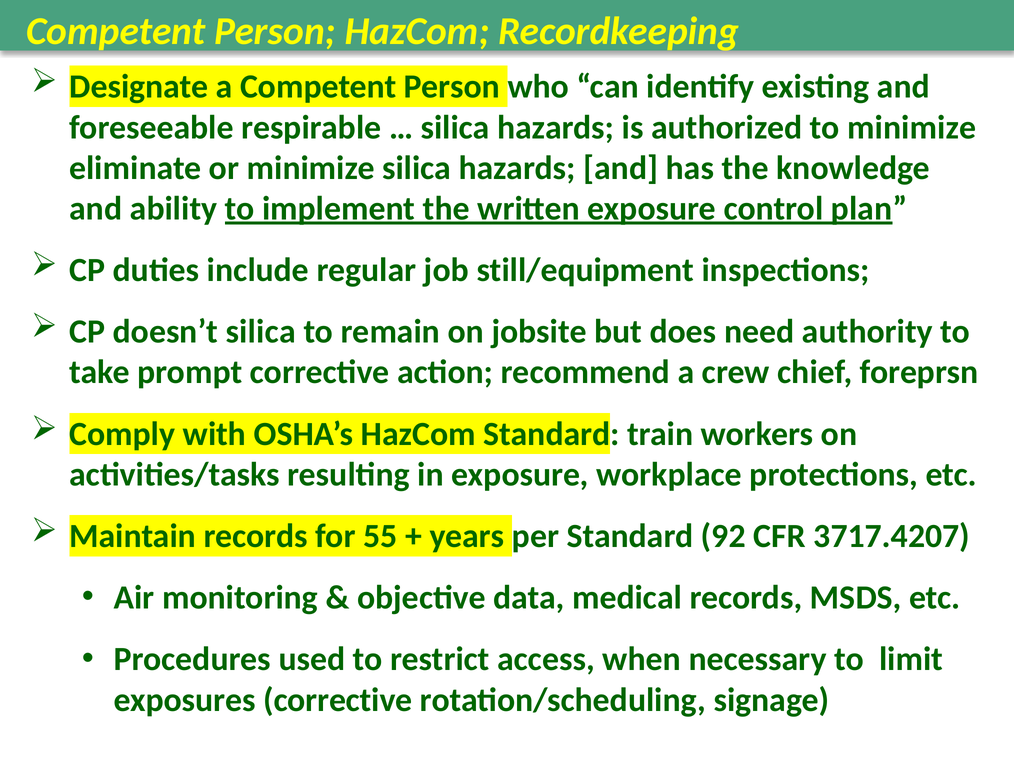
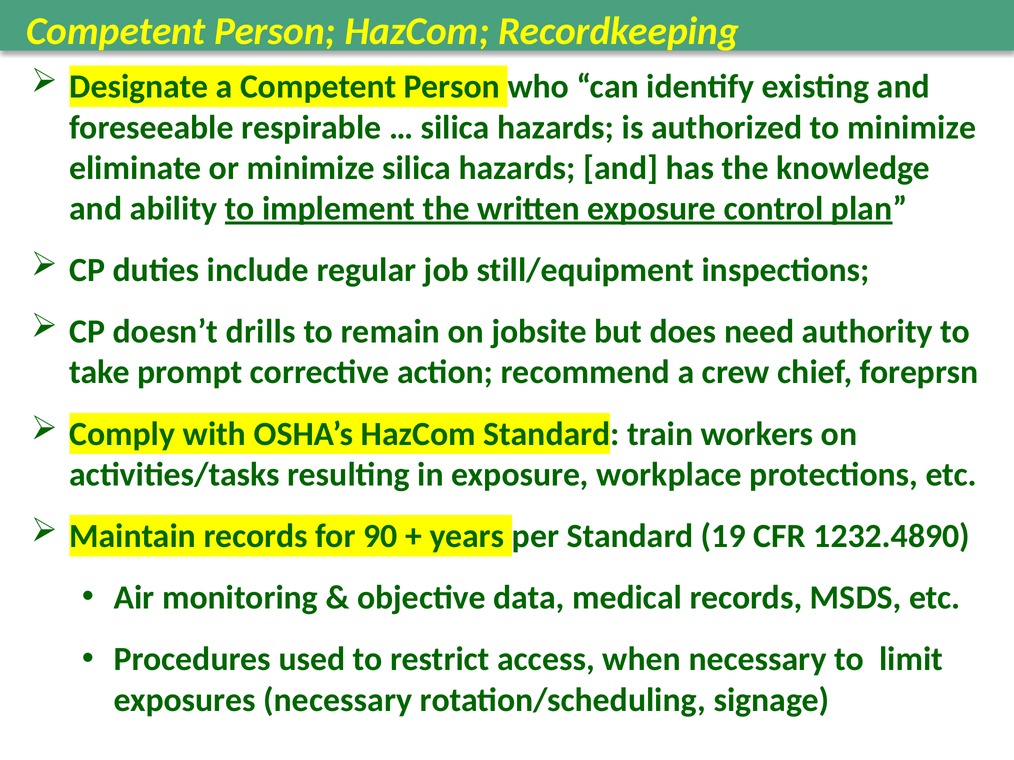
doesn’t silica: silica -> drills
55: 55 -> 90
92: 92 -> 19
3717.4207: 3717.4207 -> 1232.4890
exposures corrective: corrective -> necessary
